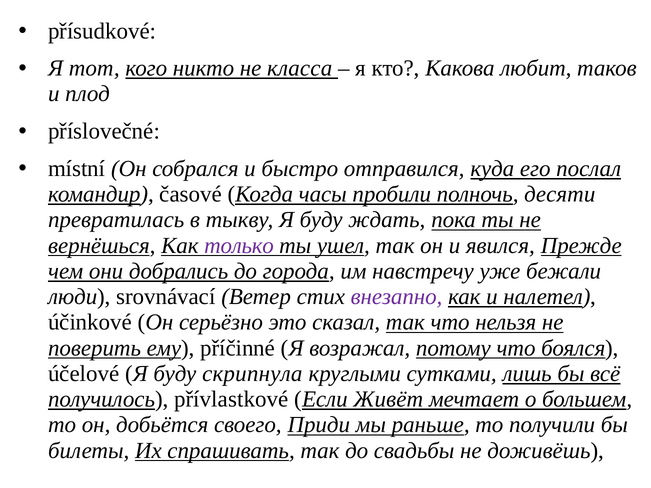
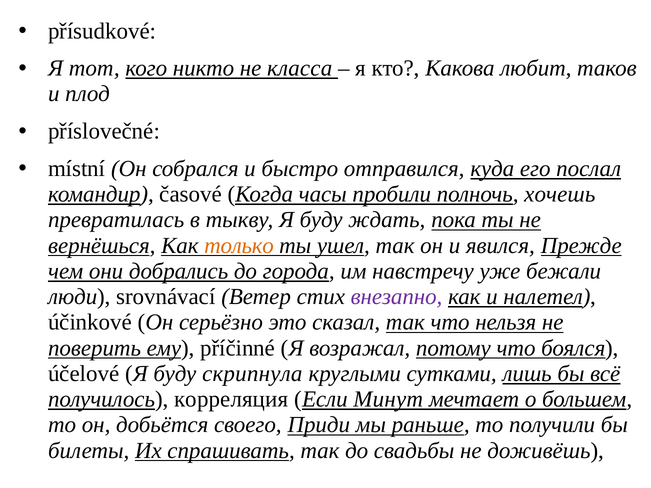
десяти: десяти -> хочешь
только colour: purple -> orange
přívlastkové: přívlastkové -> корреляция
Живёт: Живёт -> Минут
